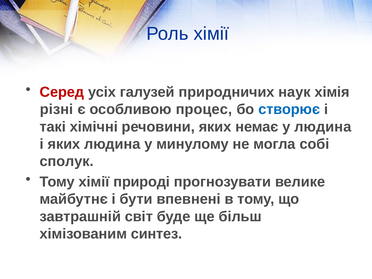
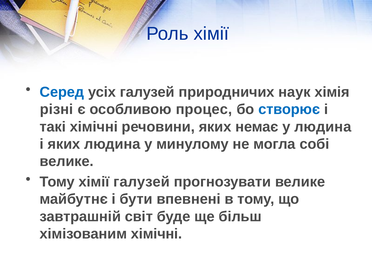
Серед colour: red -> blue
сполук at (67, 161): сполук -> велике
хімії природі: природі -> галузей
хімізованим синтез: синтез -> хімічні
